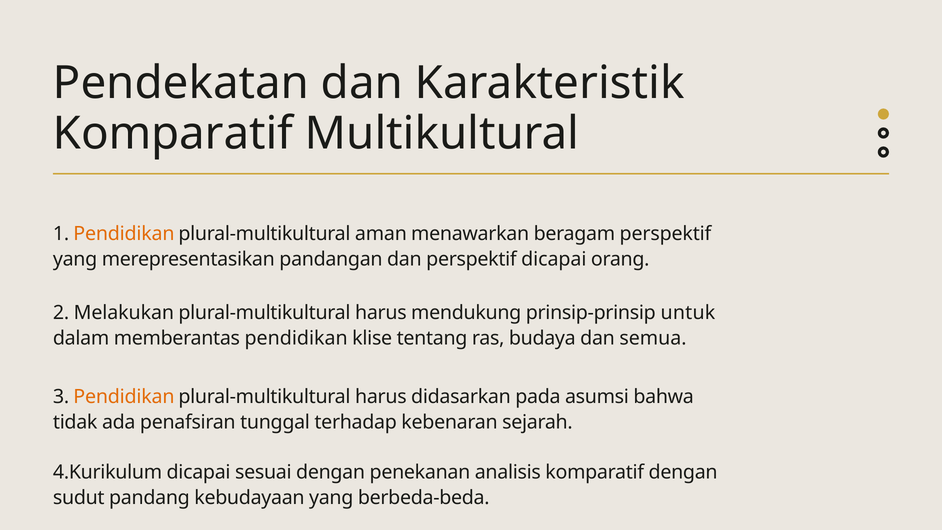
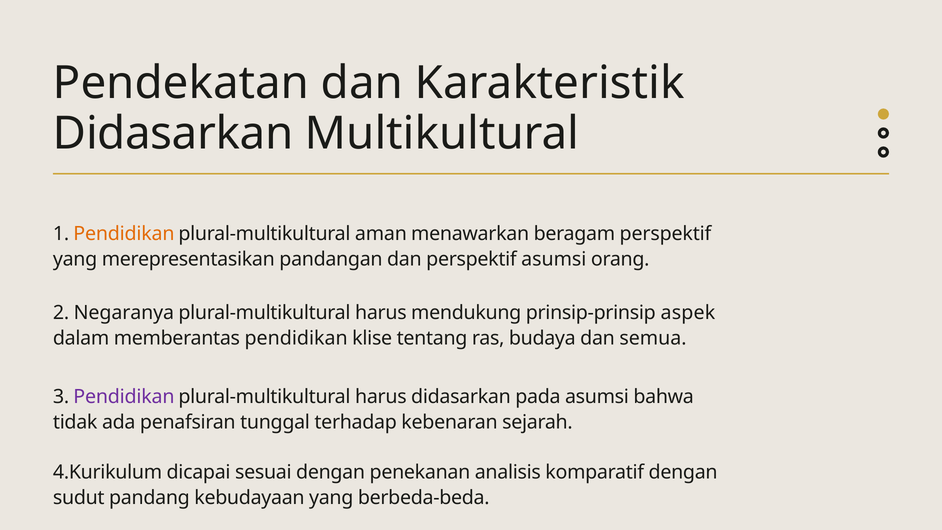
Komparatif at (173, 133): Komparatif -> Didasarkan
perspektif dicapai: dicapai -> asumsi
Melakukan: Melakukan -> Negaranya
untuk: untuk -> aspek
Pendidikan at (124, 397) colour: orange -> purple
